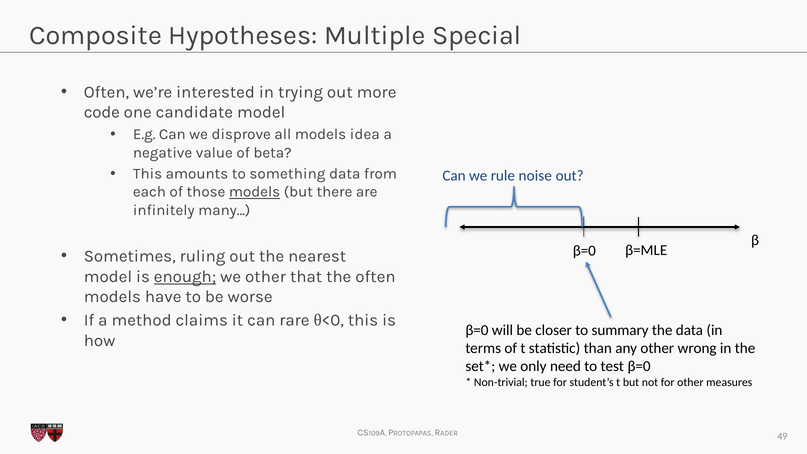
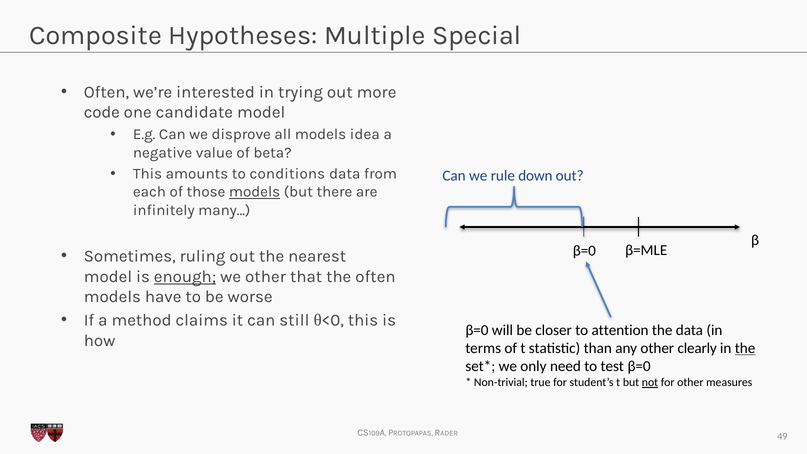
something: something -> conditions
noise: noise -> down
rare: rare -> still
summary: summary -> attention
wrong: wrong -> clearly
the at (745, 348) underline: none -> present
not underline: none -> present
